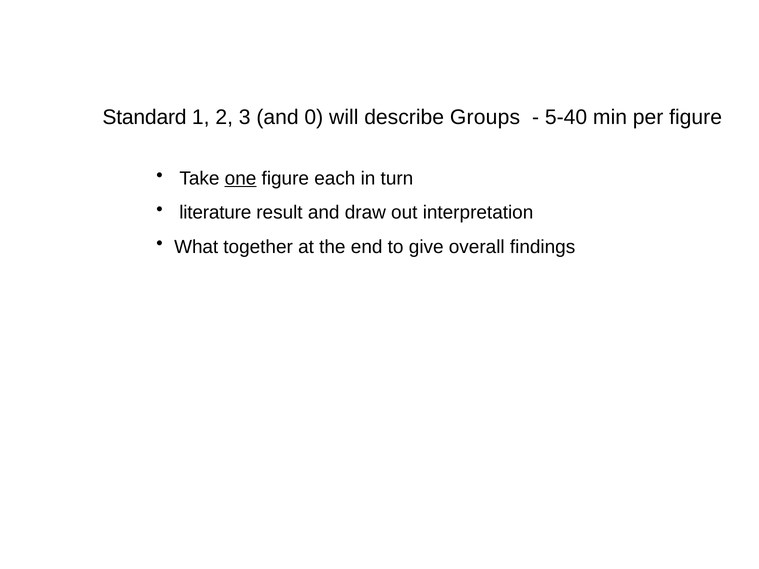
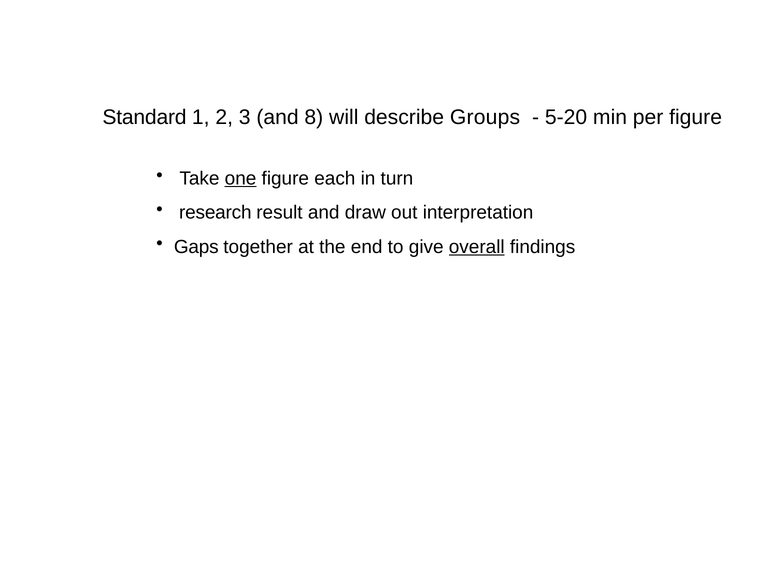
0: 0 -> 8
5-40: 5-40 -> 5-20
literature: literature -> research
What: What -> Gaps
overall underline: none -> present
